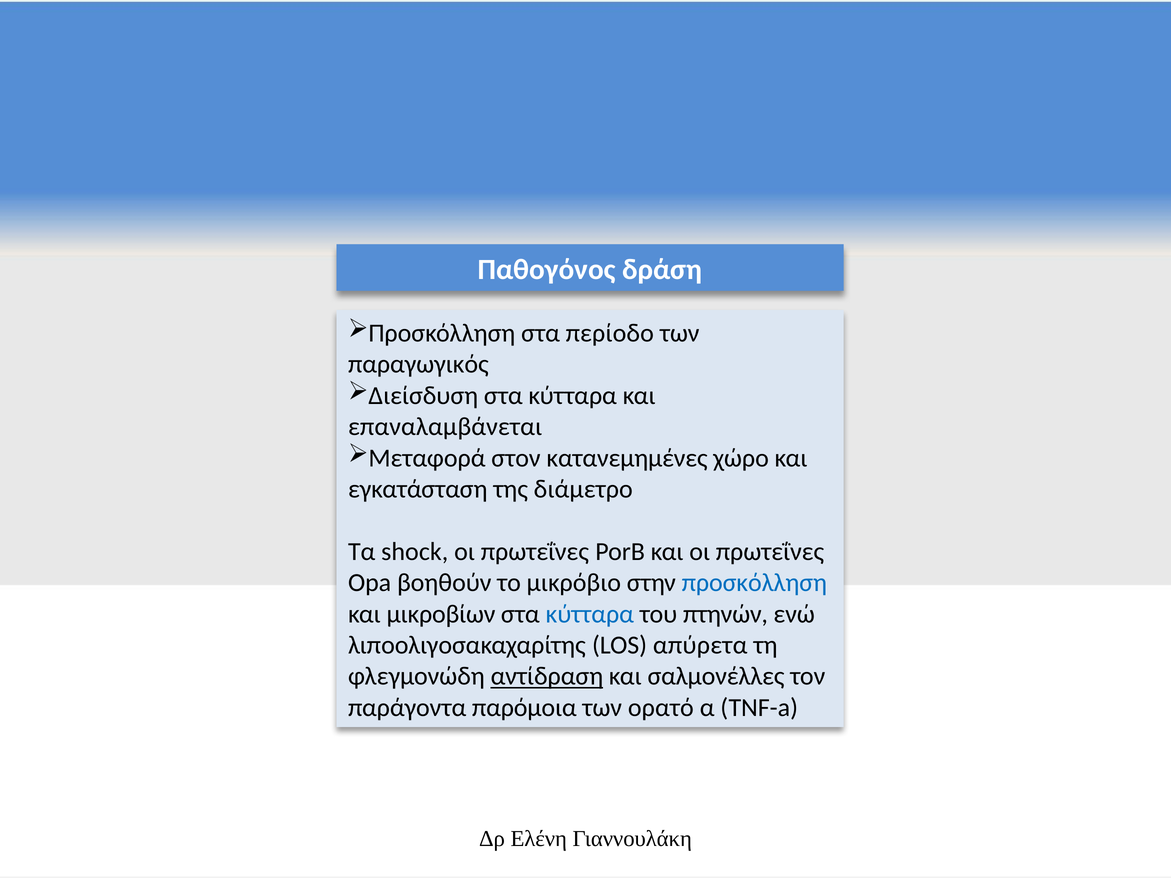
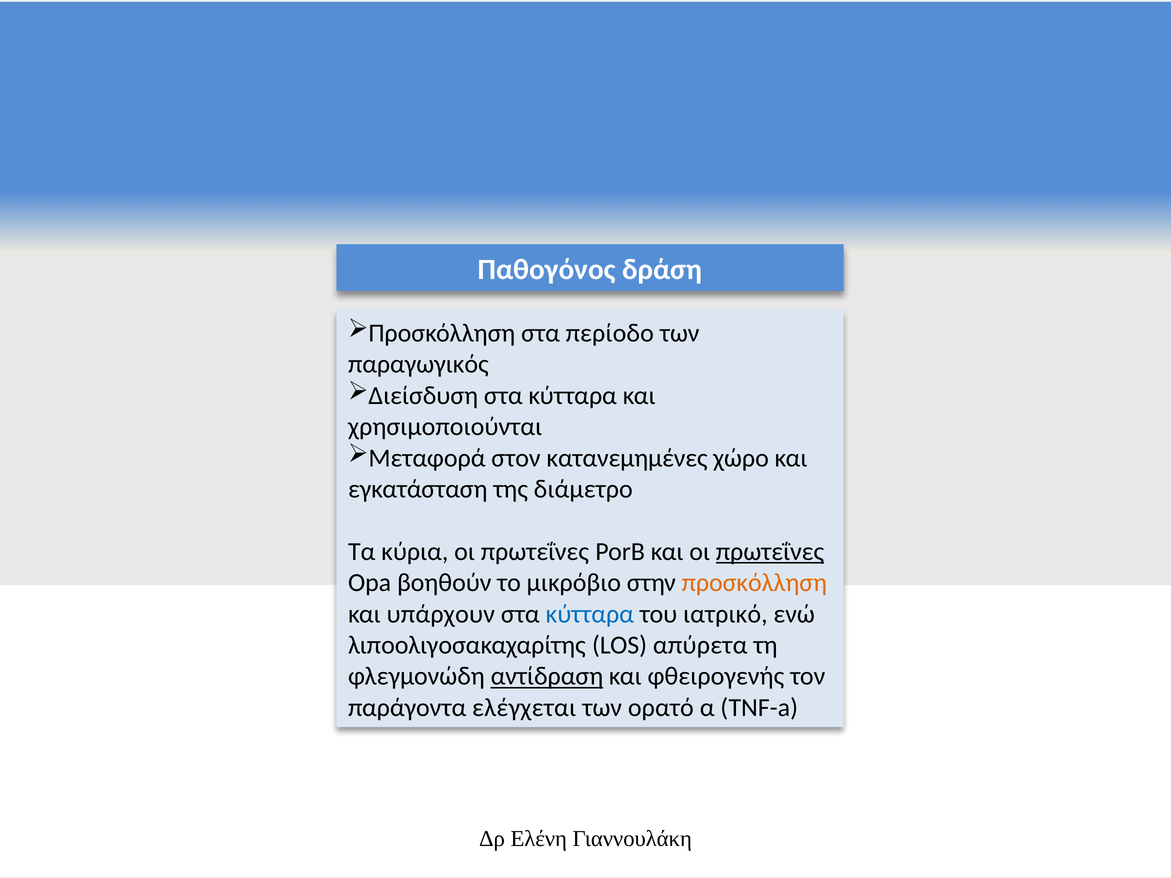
επαναλαμβάνεται: επαναλαμβάνεται -> χρησιμοποιούνται
shock: shock -> κύρια
πρωτεΐνες at (770, 552) underline: none -> present
προσκόλληση colour: blue -> orange
μικροβίων: μικροβίων -> υπάρχουν
πτηνών: πτηνών -> ιατρικό
σαλμονέλλες: σαλμονέλλες -> φθειρογενής
παρόμοια: παρόμοια -> ελέγχεται
